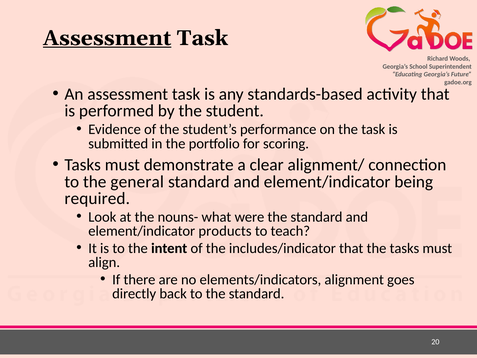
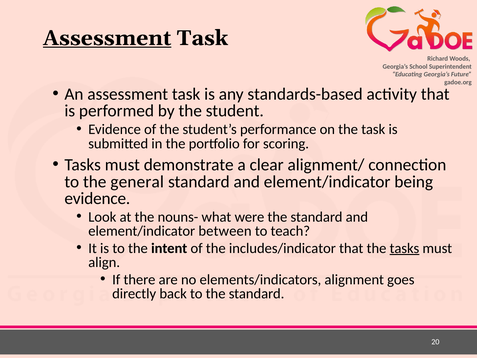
required at (97, 198): required -> evidence
products: products -> between
tasks at (404, 248) underline: none -> present
